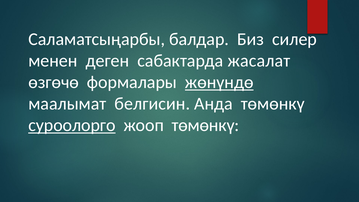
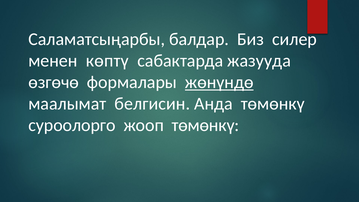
деген: деген -> кɵптү
жасалат: жасалат -> жазууда
суроолорго underline: present -> none
